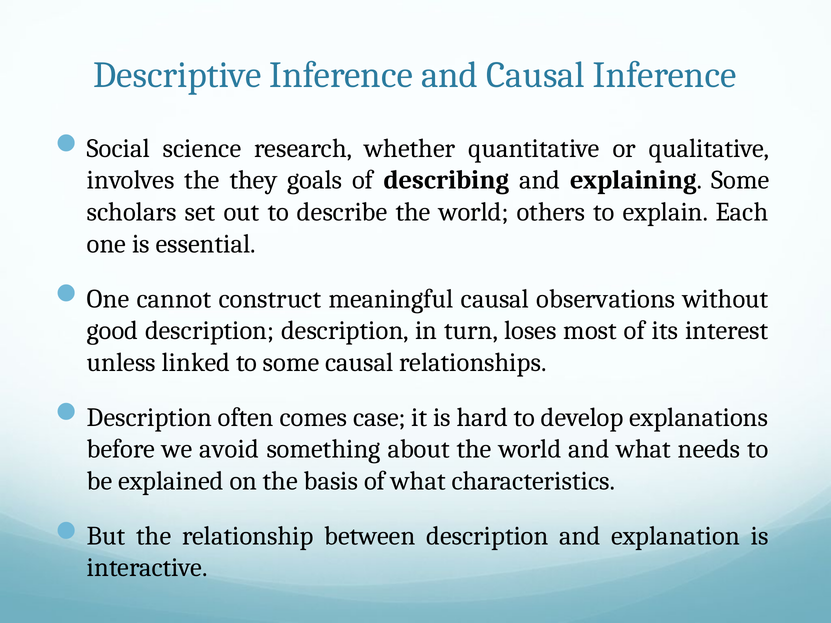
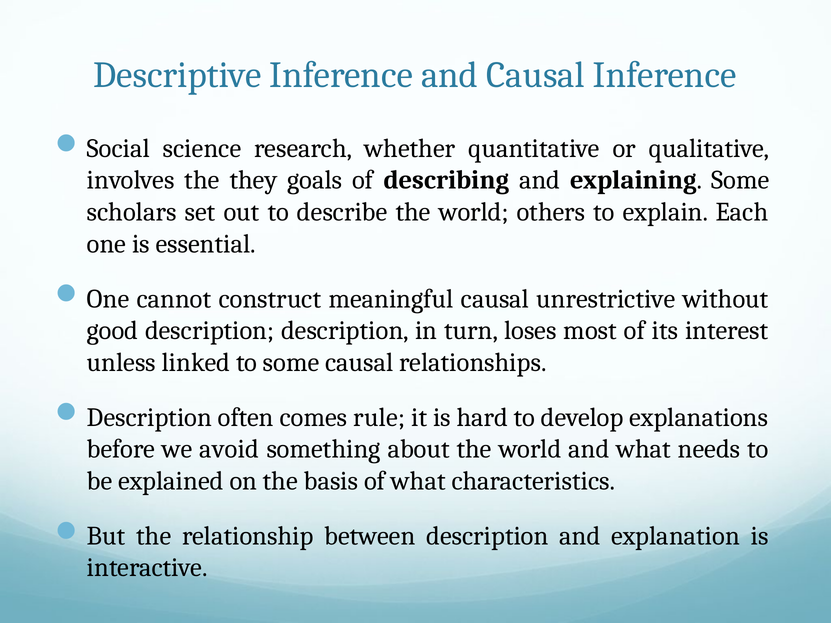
observations: observations -> unrestrictive
case: case -> rule
